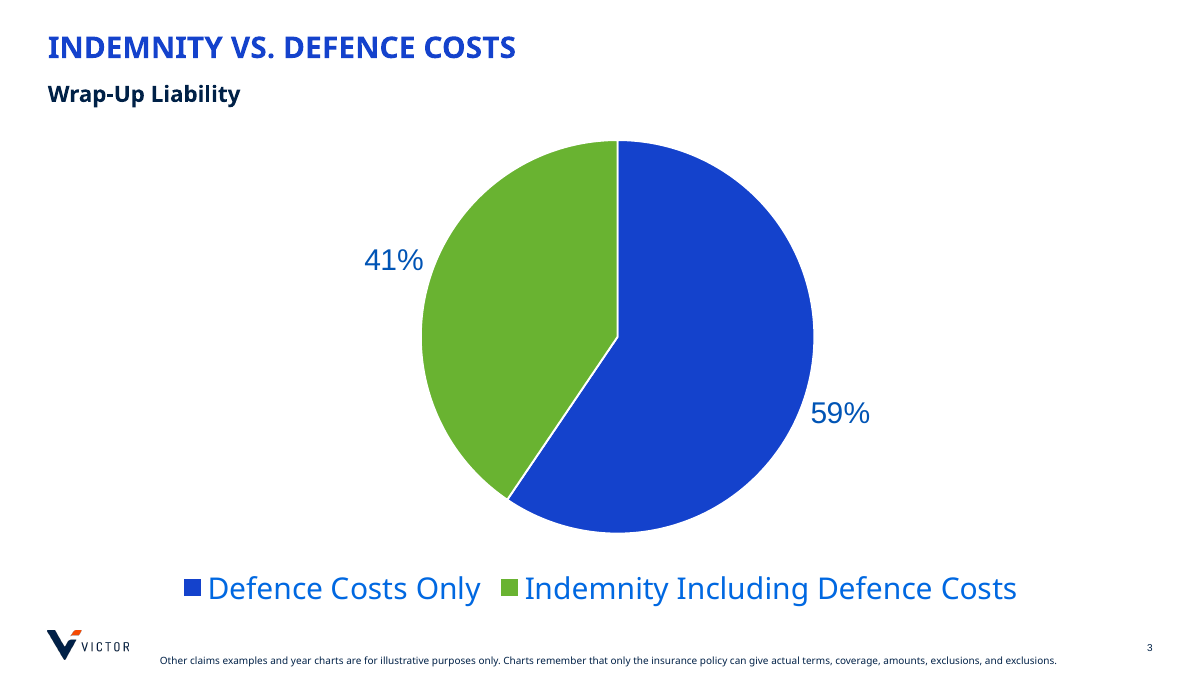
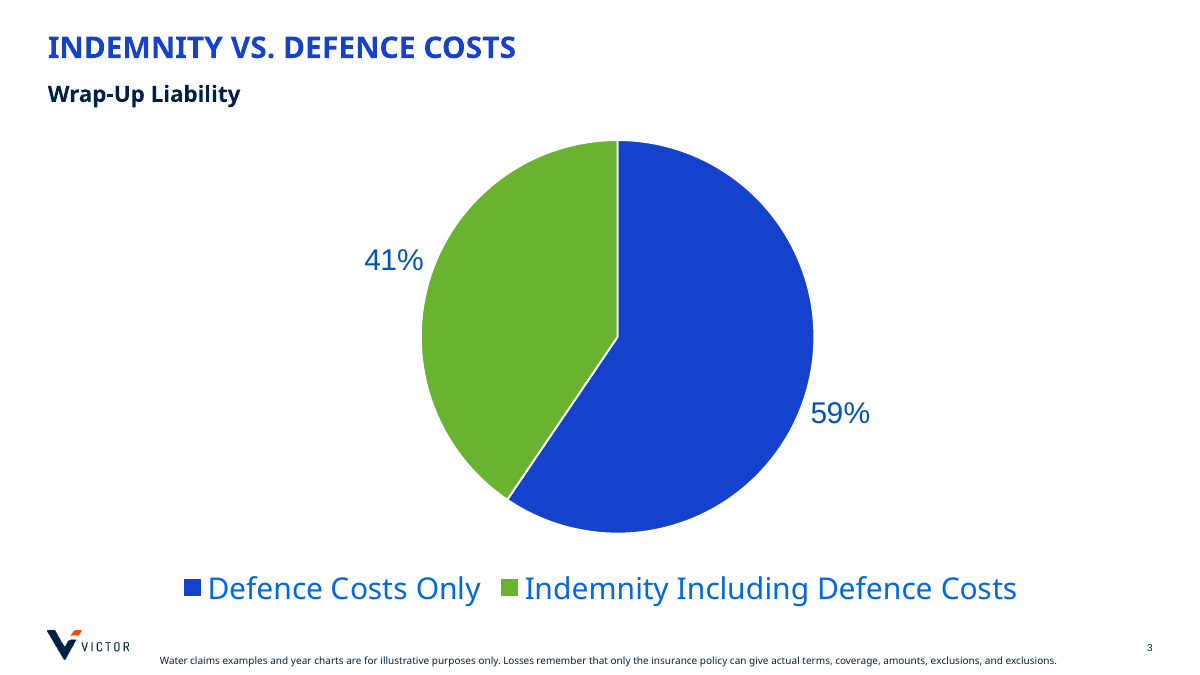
Other: Other -> Water
only Charts: Charts -> Losses
